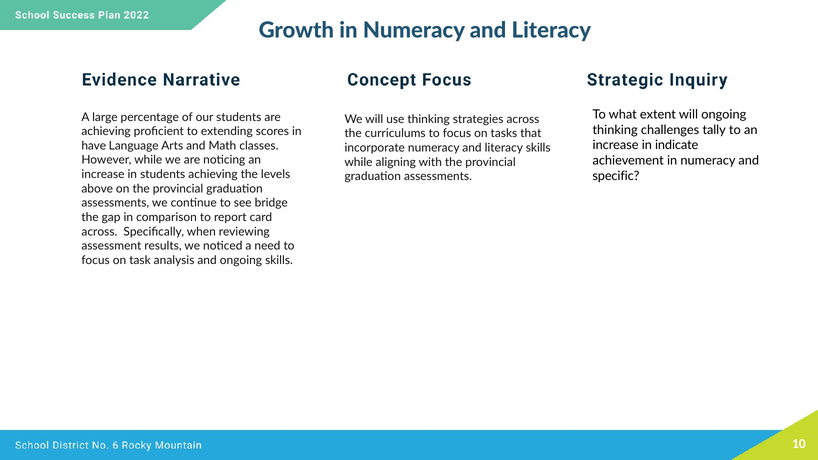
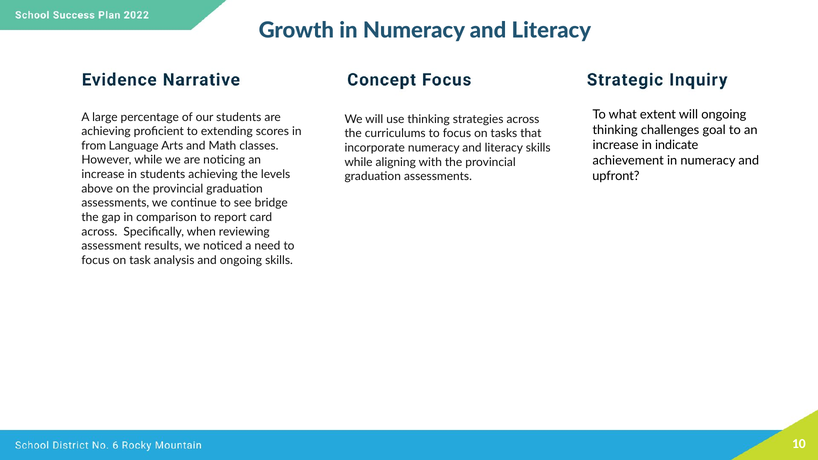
tally: tally -> goal
have: have -> from
specific: specific -> upfront
